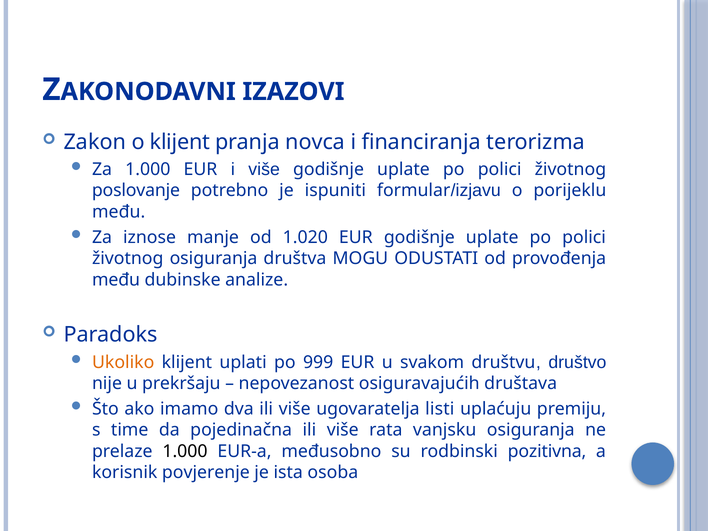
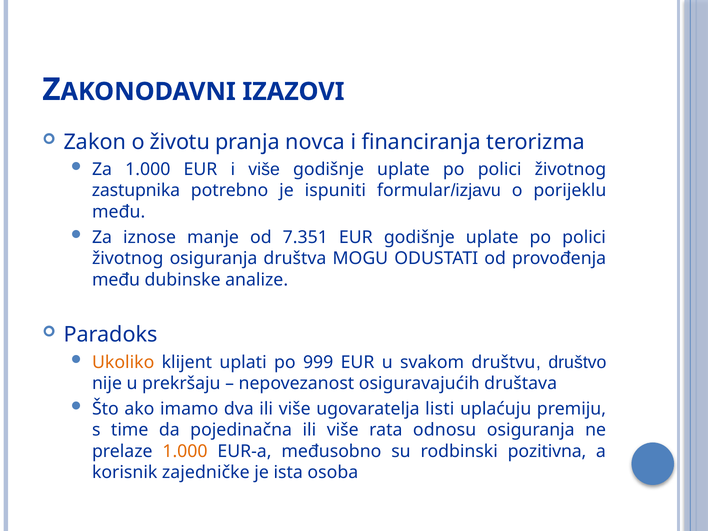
o klijent: klijent -> životu
poslovanje: poslovanje -> zastupnika
1.020: 1.020 -> 7.351
vanjsku: vanjsku -> odnosu
1.000 at (185, 451) colour: black -> orange
povjerenje: povjerenje -> zajedničke
